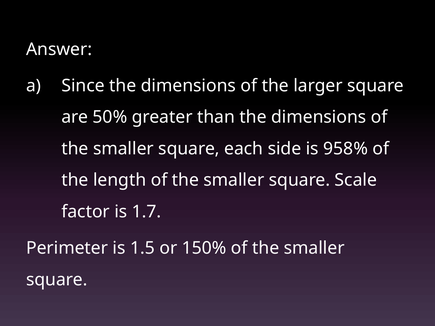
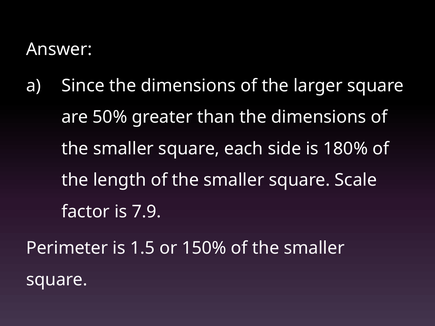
958%: 958% -> 180%
1.7: 1.7 -> 7.9
